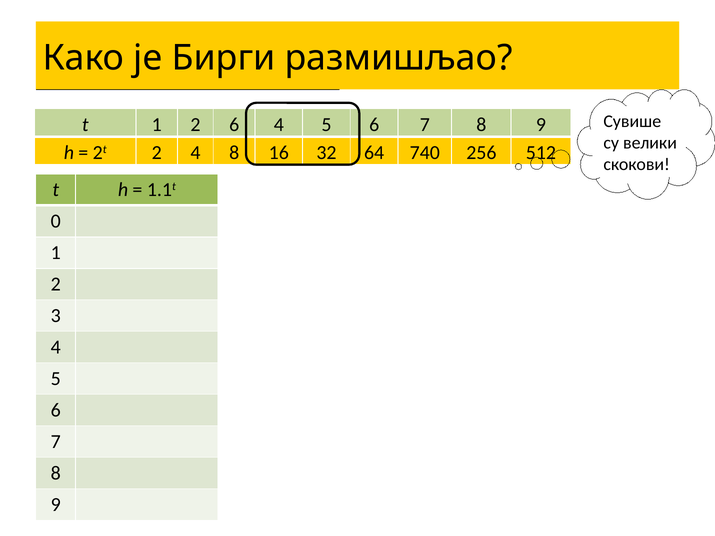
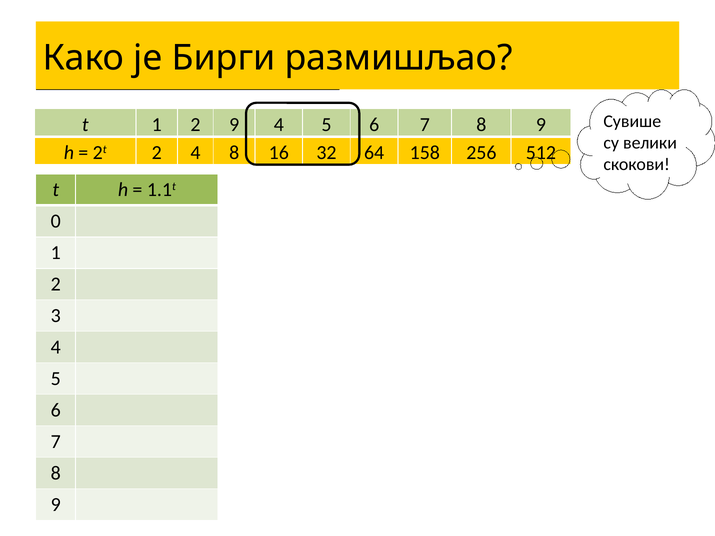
2 6: 6 -> 9
740: 740 -> 158
